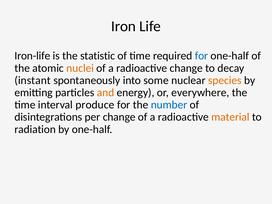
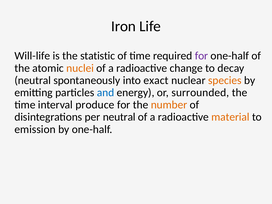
Iron-life: Iron-life -> Will-life
for at (201, 56) colour: blue -> purple
instant at (33, 80): instant -> neutral
some: some -> exact
and colour: orange -> blue
everywhere: everywhere -> surrounded
number colour: blue -> orange
per change: change -> neutral
radiation: radiation -> emission
